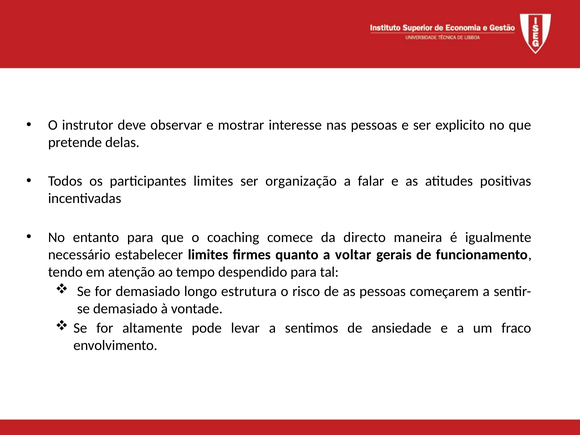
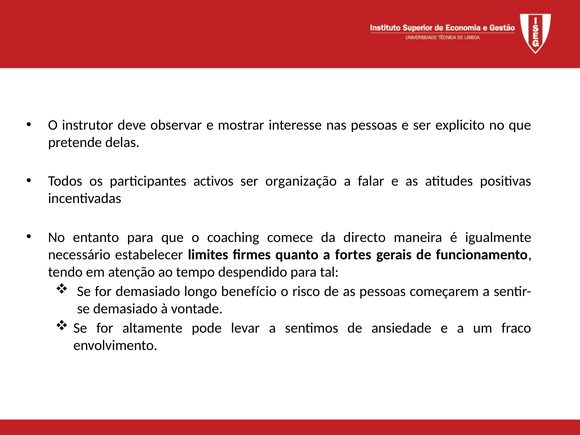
participantes limites: limites -> activos
voltar: voltar -> fortes
estrutura: estrutura -> benefício
